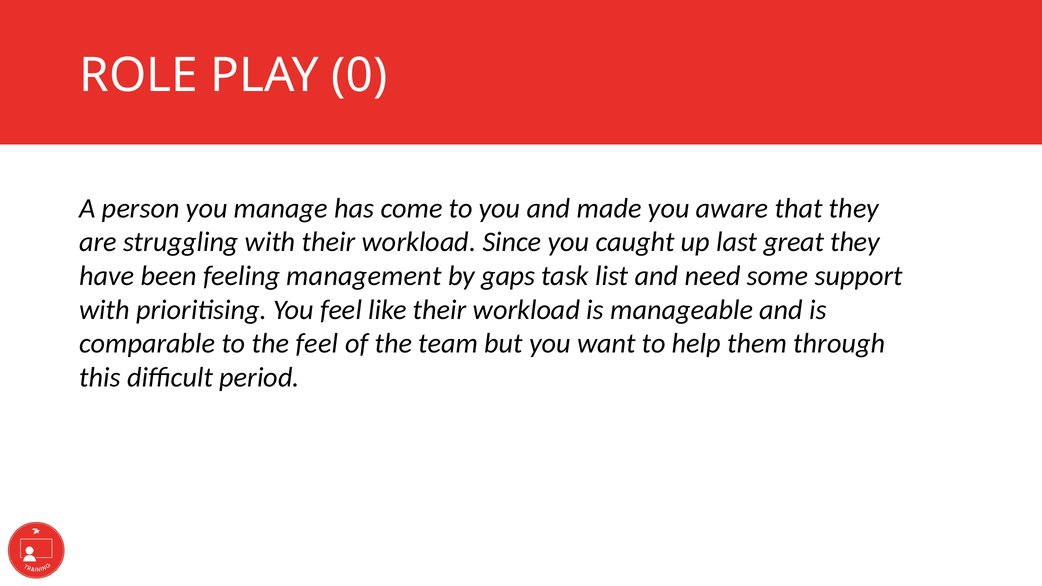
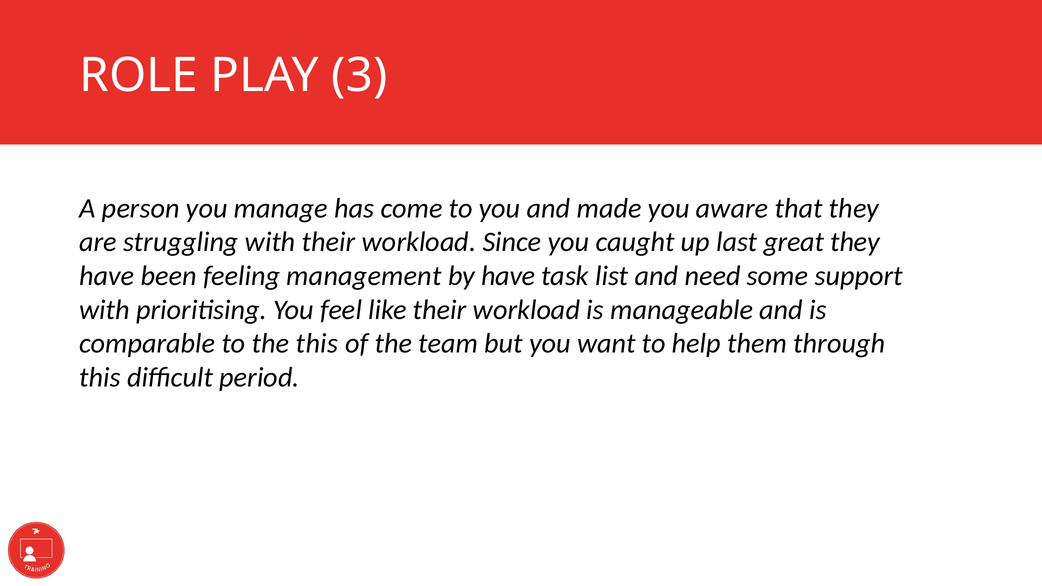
0: 0 -> 3
by gaps: gaps -> have
the feel: feel -> this
